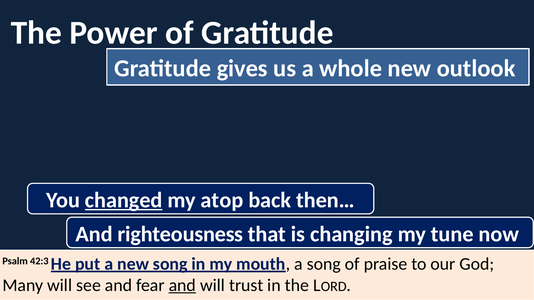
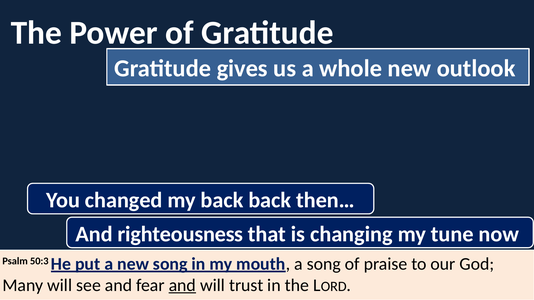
changed underline: present -> none
my atop: atop -> back
42:3: 42:3 -> 50:3
